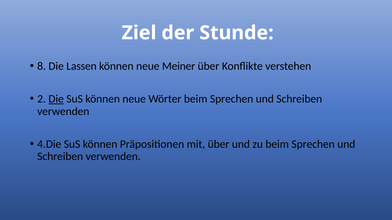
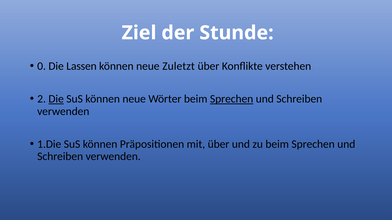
8: 8 -> 0
Meiner: Meiner -> Zuletzt
Sprechen at (232, 99) underline: none -> present
4.Die: 4.Die -> 1.Die
